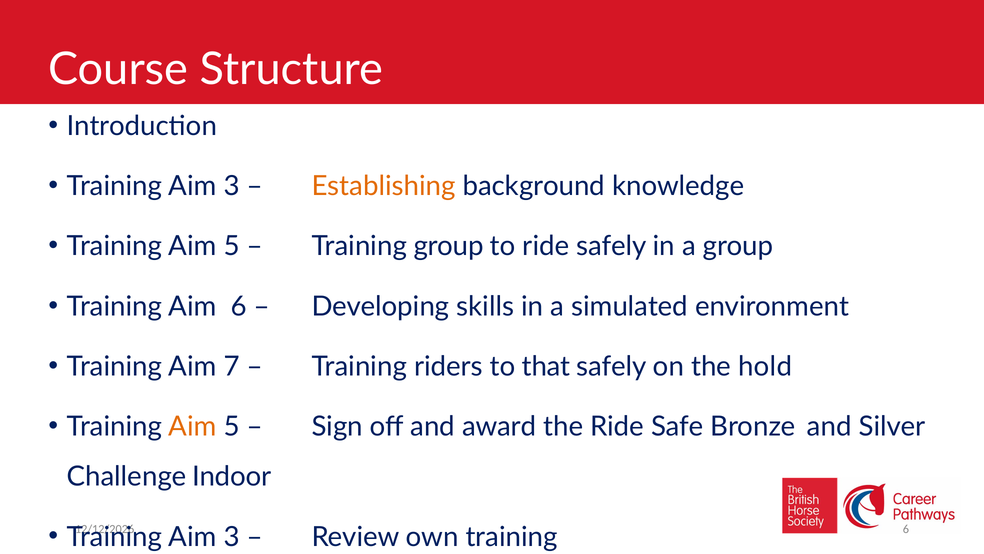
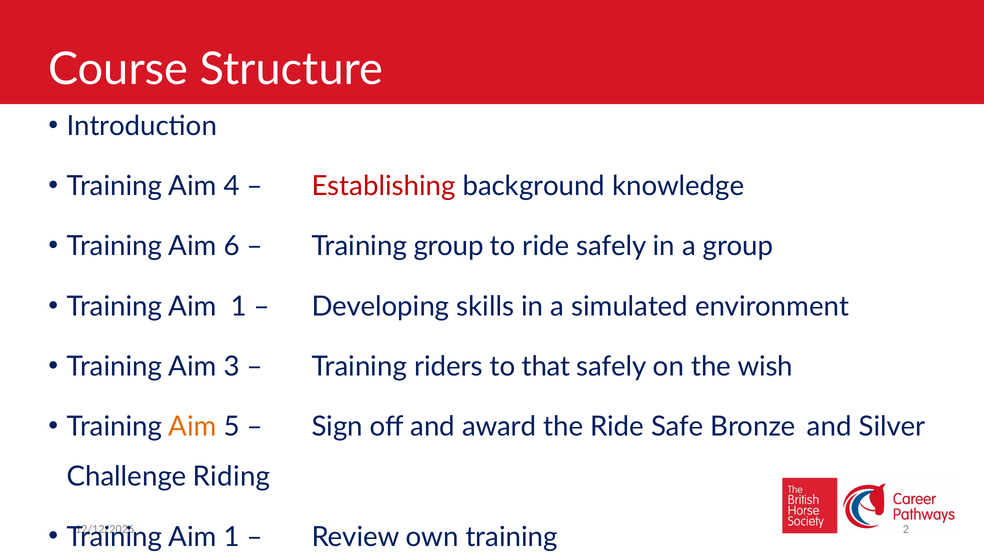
3 at (232, 186): 3 -> 4
Establishing colour: orange -> red
5 at (232, 246): 5 -> 6
6 at (239, 306): 6 -> 1
7: 7 -> 3
hold: hold -> wish
Indoor: Indoor -> Riding
3 at (232, 536): 3 -> 1
6 at (906, 528): 6 -> 2
